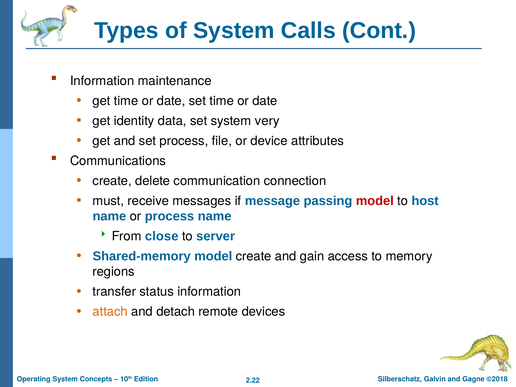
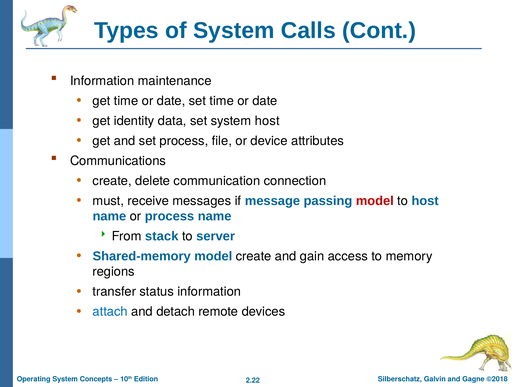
system very: very -> host
close: close -> stack
attach colour: orange -> blue
